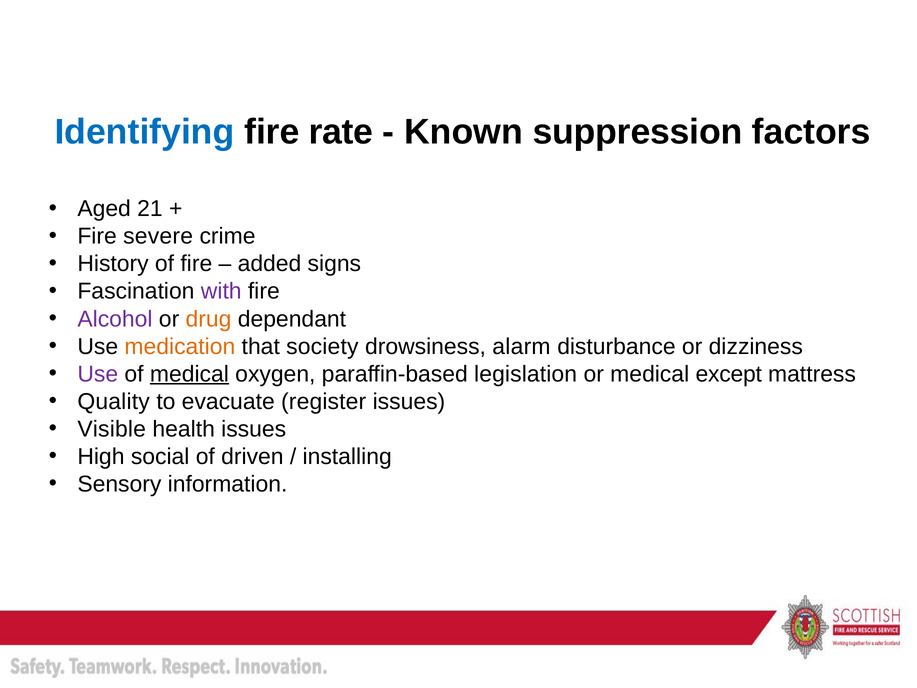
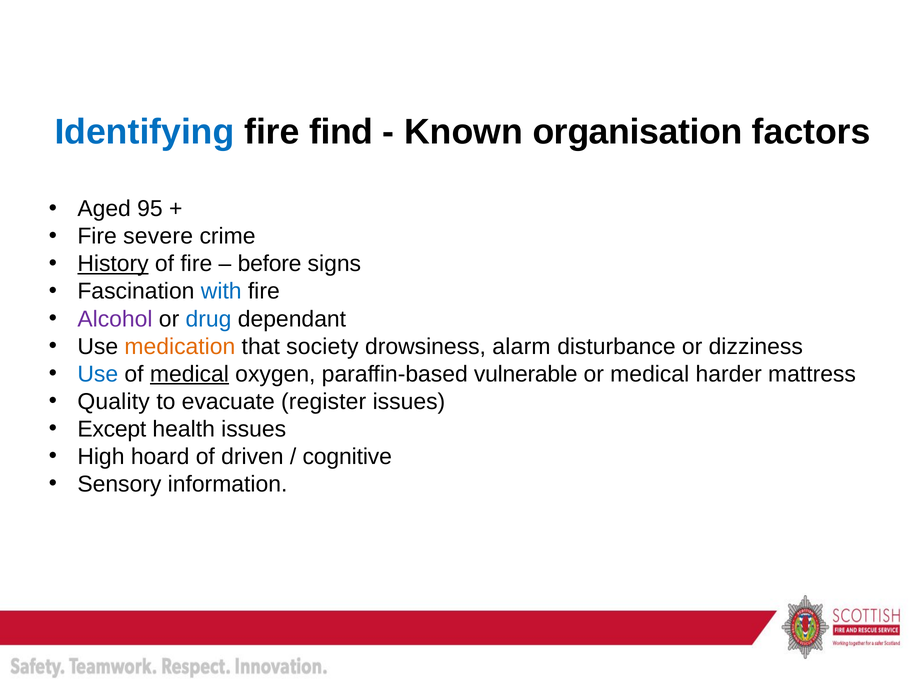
rate: rate -> find
suppression: suppression -> organisation
21: 21 -> 95
History underline: none -> present
added: added -> before
with colour: purple -> blue
drug colour: orange -> blue
Use at (98, 374) colour: purple -> blue
legislation: legislation -> vulnerable
except: except -> harder
Visible: Visible -> Except
social: social -> hoard
installing: installing -> cognitive
